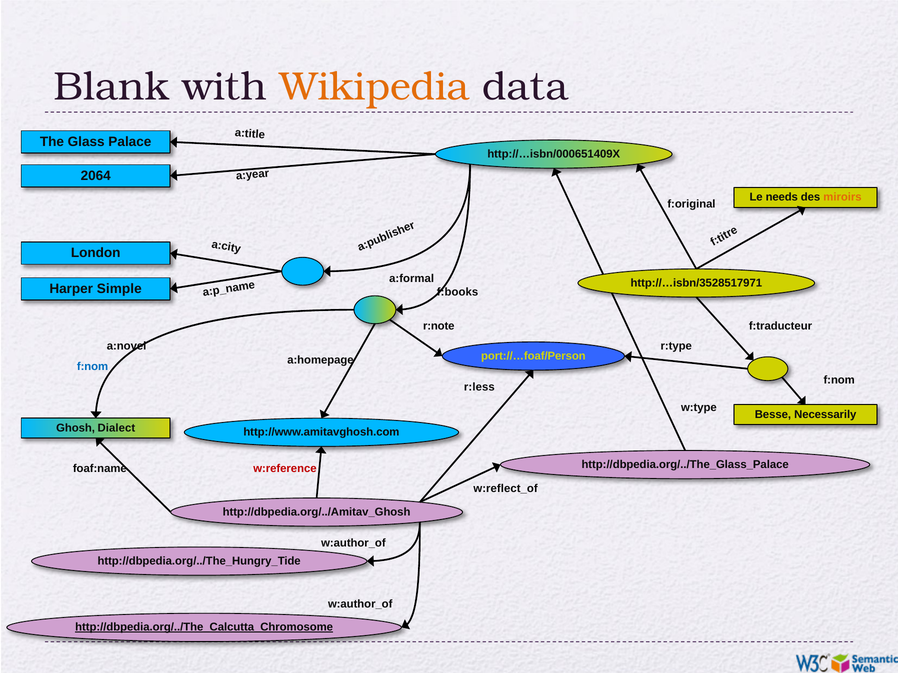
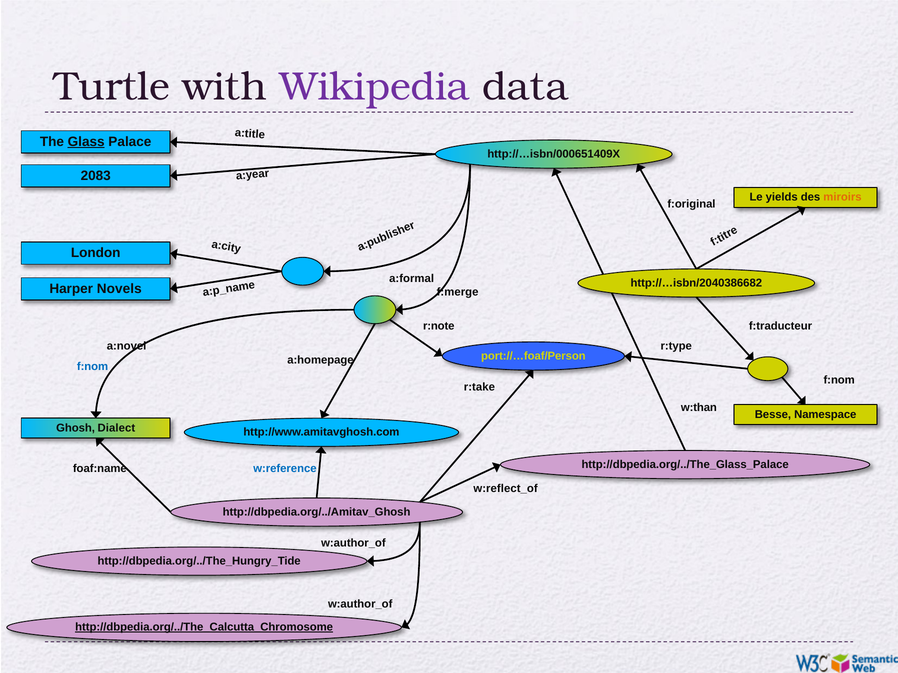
Blank: Blank -> Turtle
Wikipedia colour: orange -> purple
Glass underline: none -> present
2064: 2064 -> 2083
needs: needs -> yields
http://…isbn/3528517971: http://…isbn/3528517971 -> http://…isbn/2040386682
Simple: Simple -> Novels
f:books: f:books -> f:merge
r:less: r:less -> r:take
w:type: w:type -> w:than
Necessarily: Necessarily -> Namespace
w:reference colour: red -> blue
